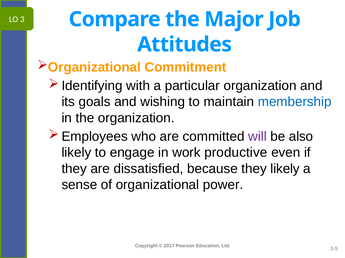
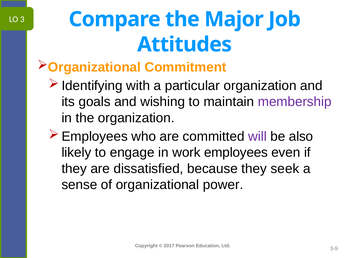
membership colour: blue -> purple
productive: productive -> employees
they likely: likely -> seek
